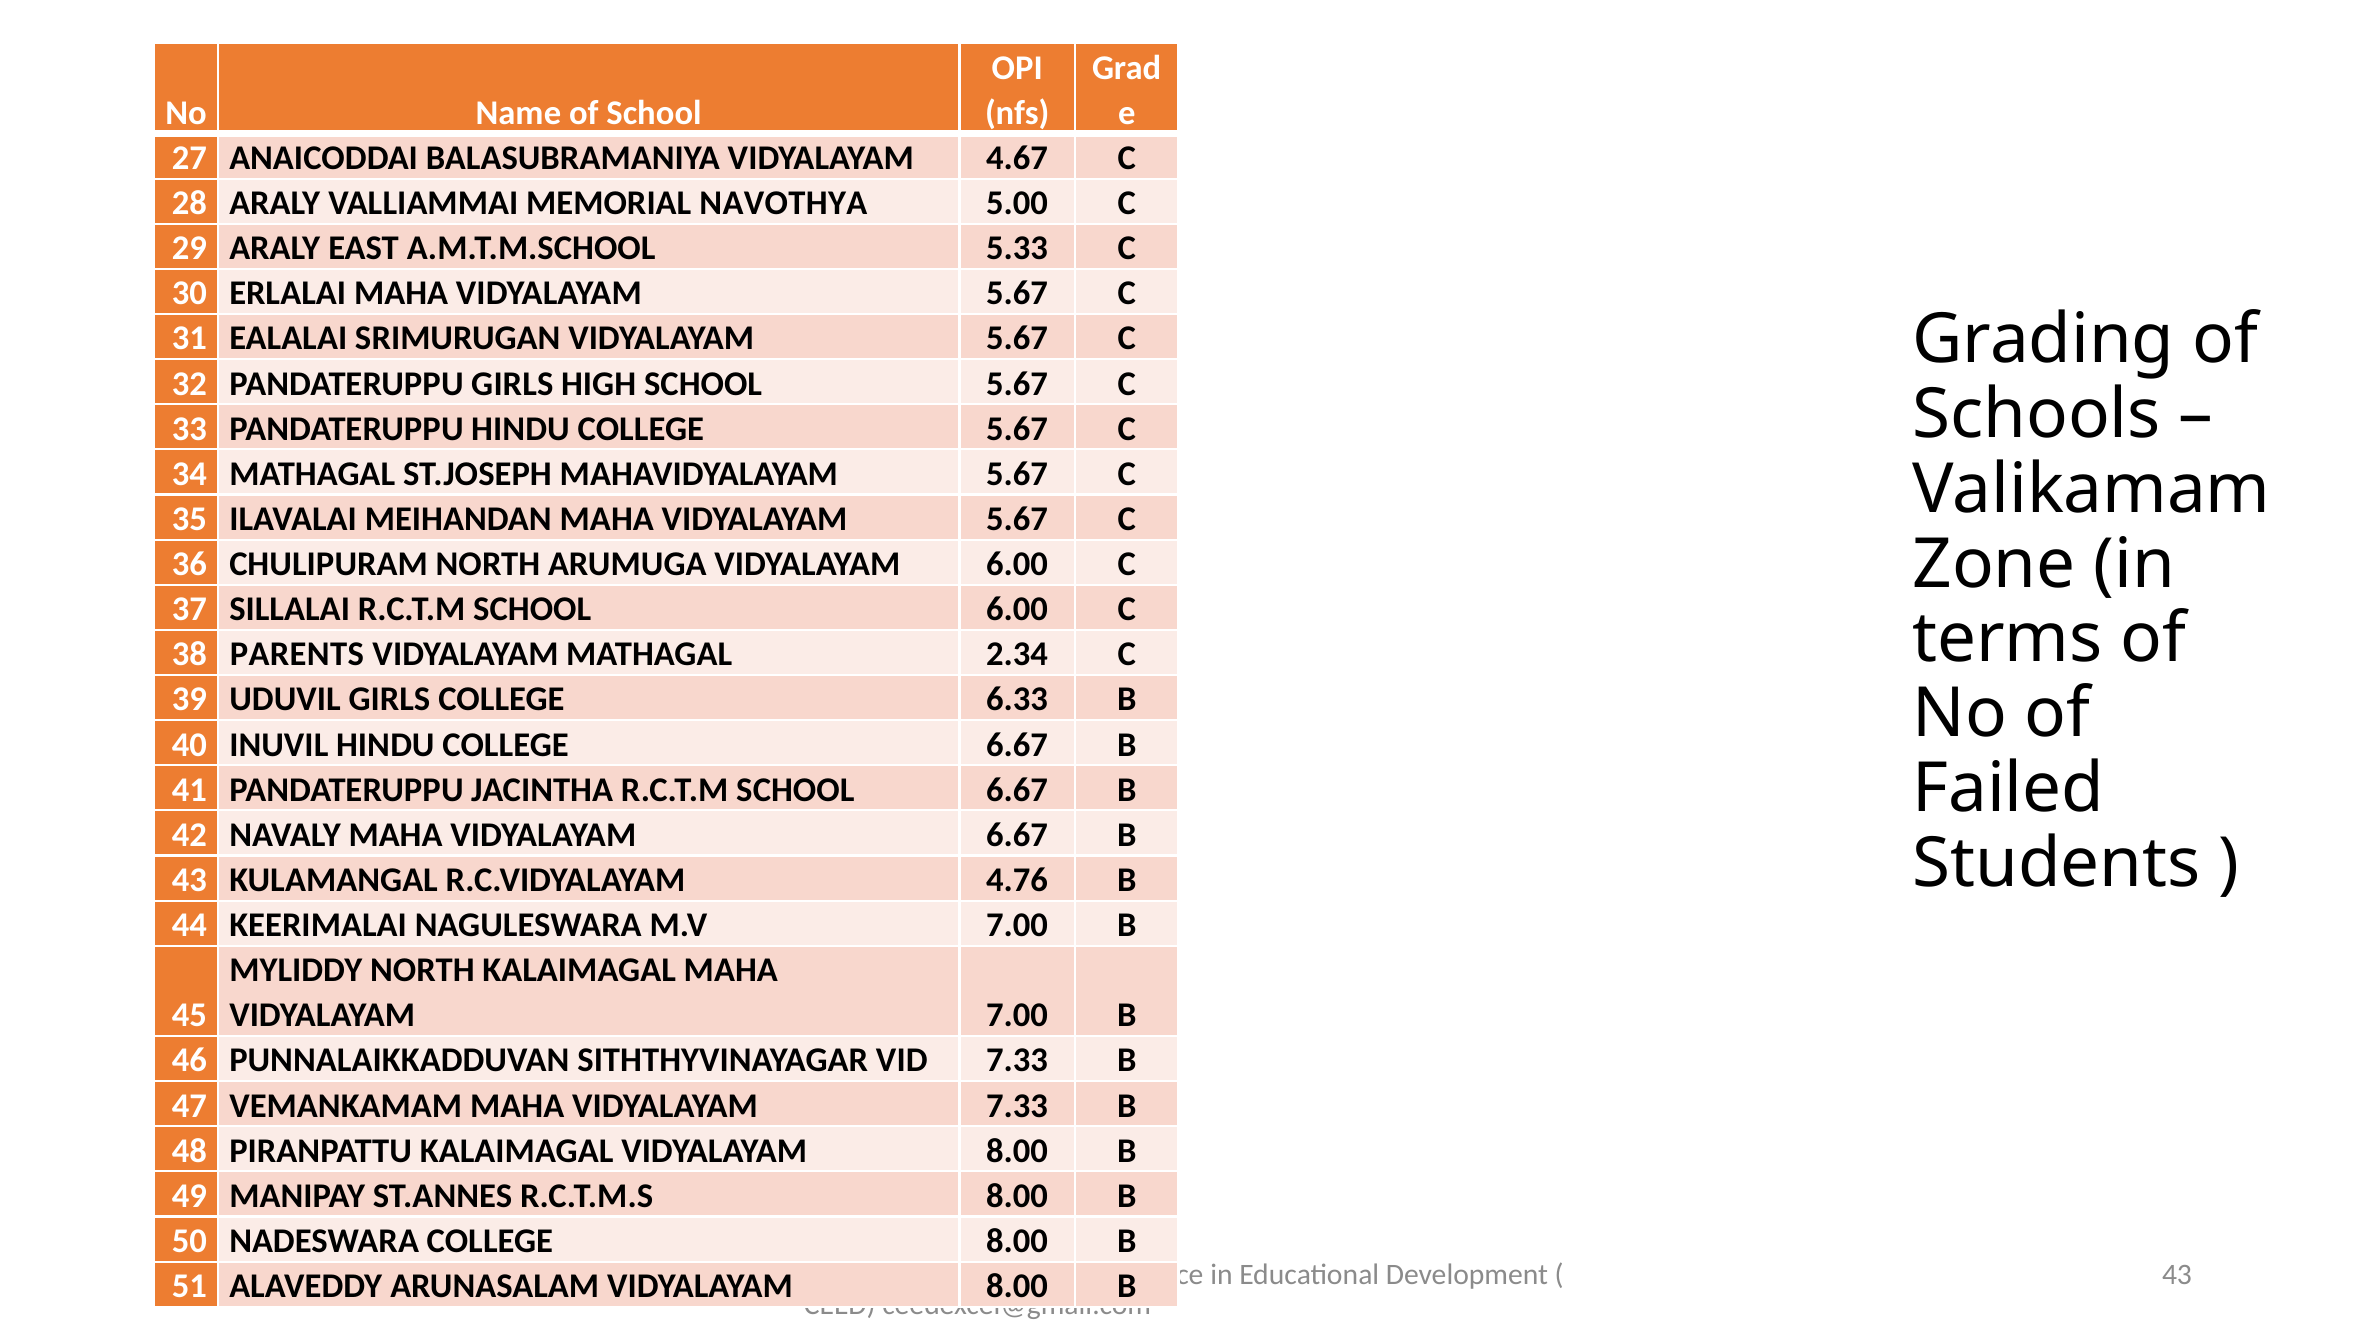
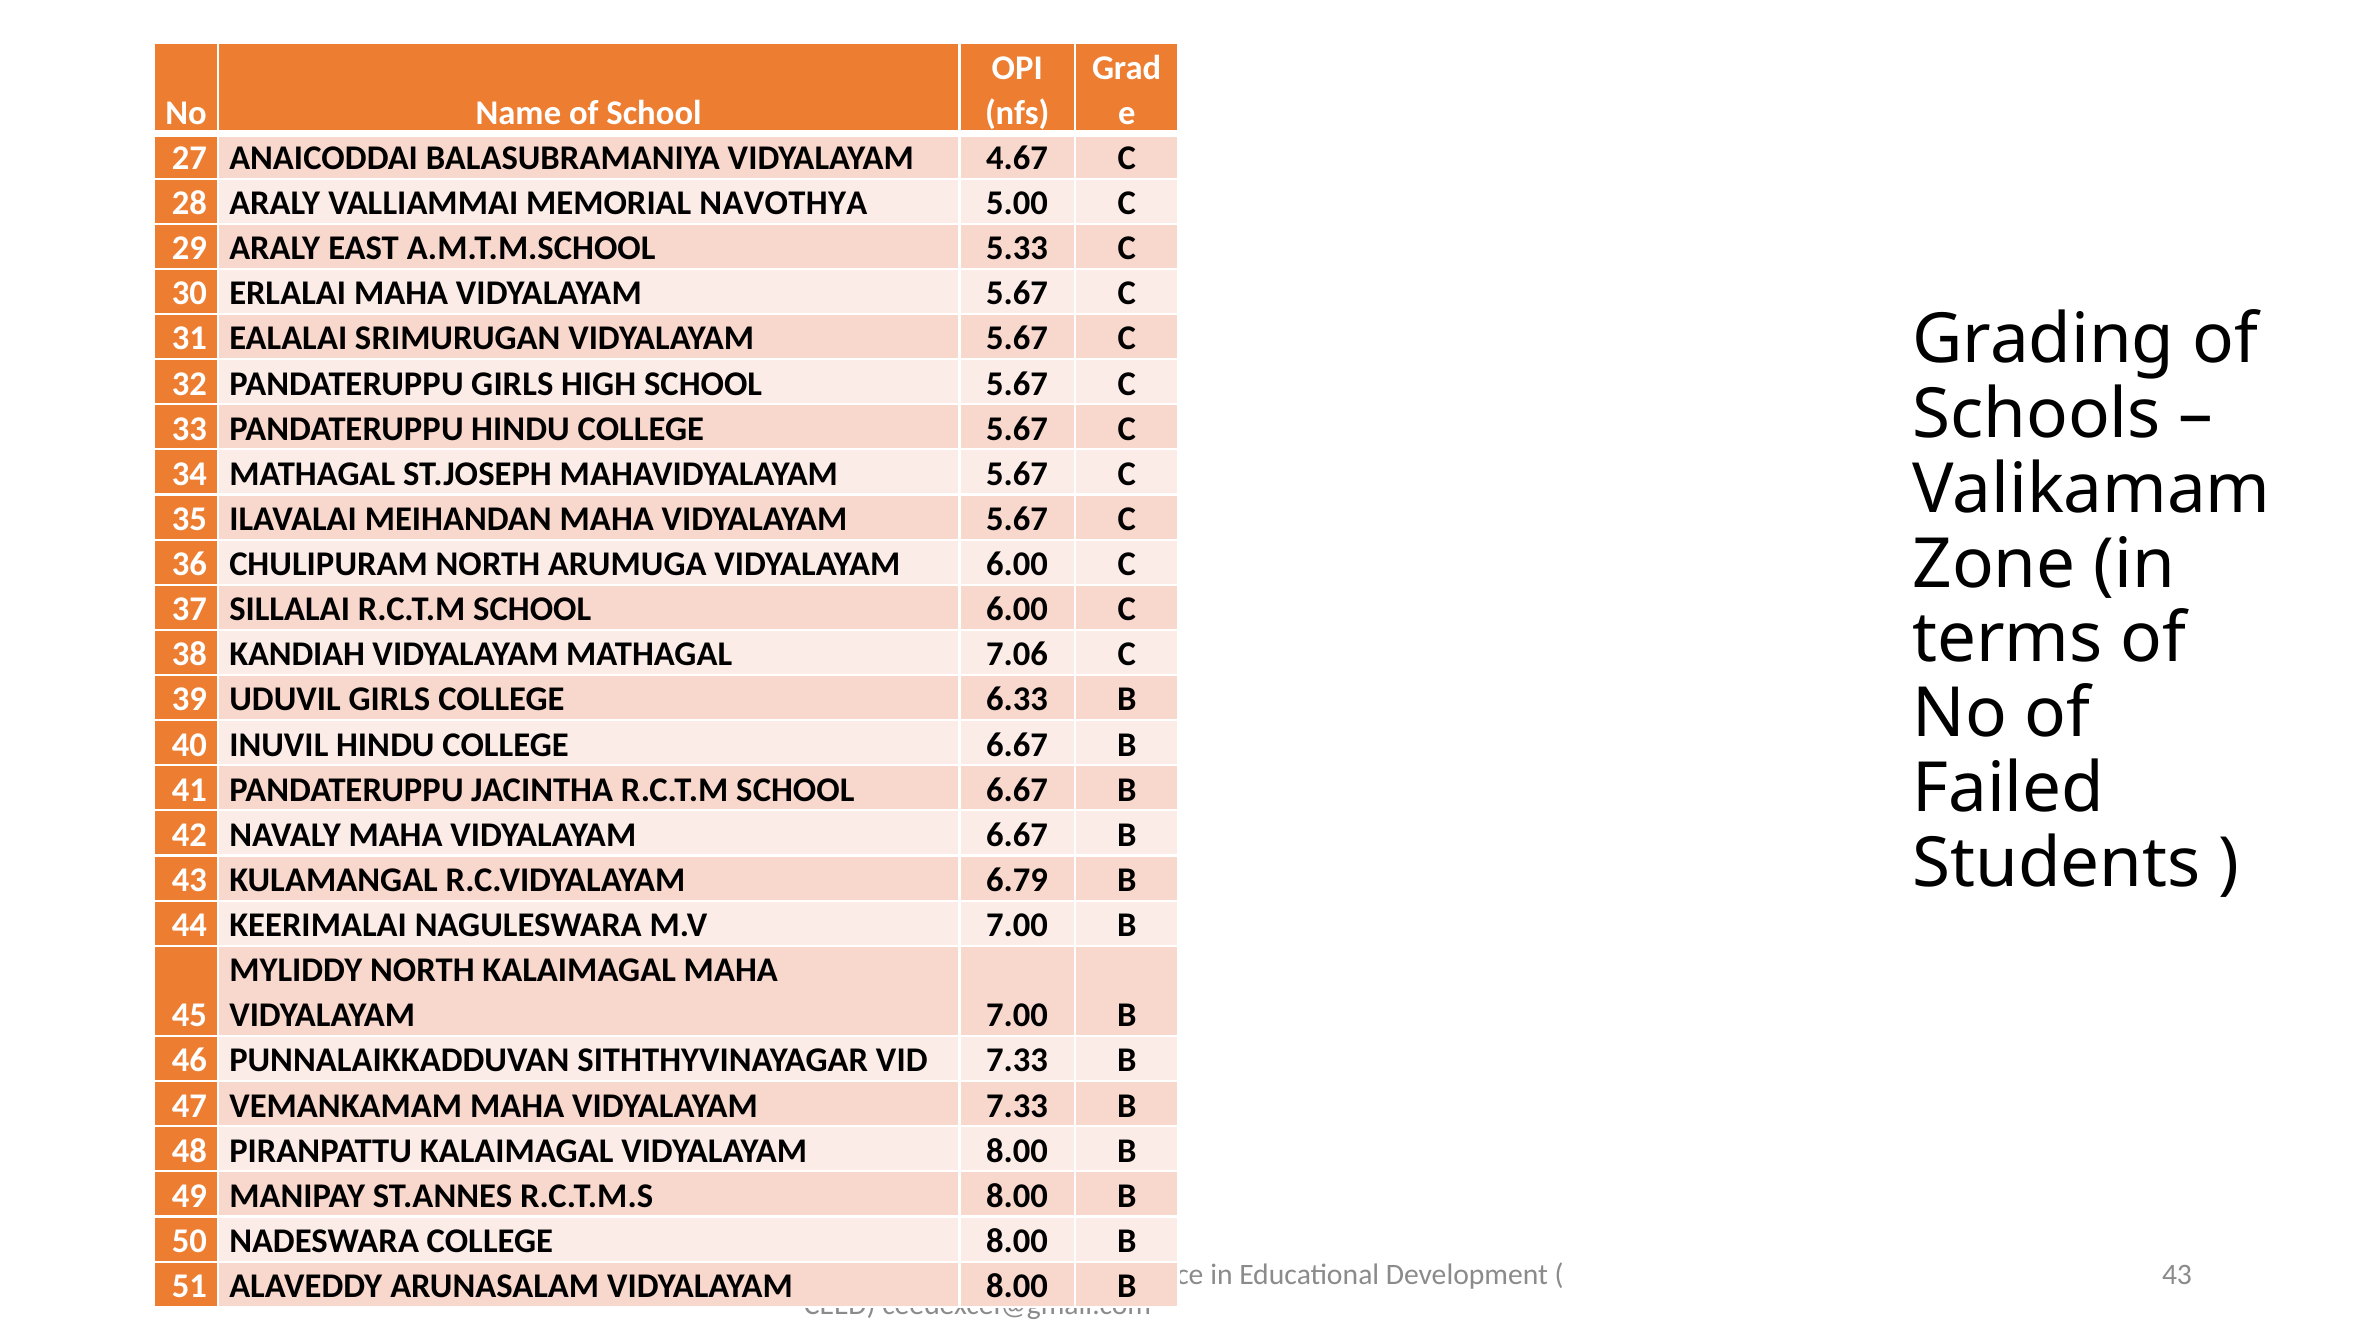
PARENTS: PARENTS -> KANDIAH
2.34: 2.34 -> 7.06
4.76: 4.76 -> 6.79
